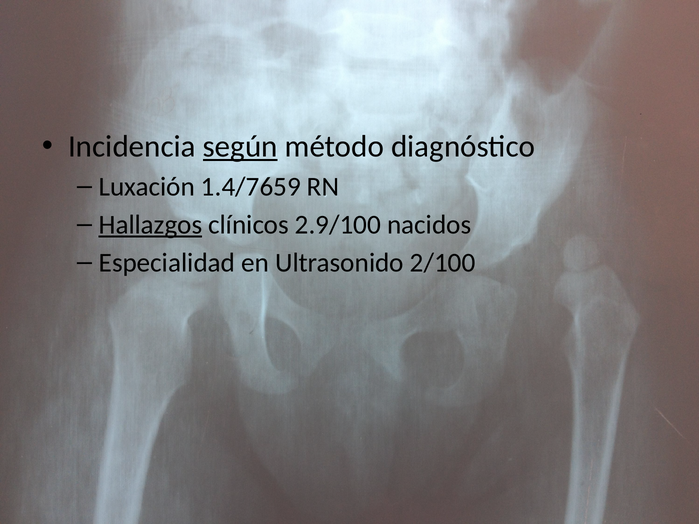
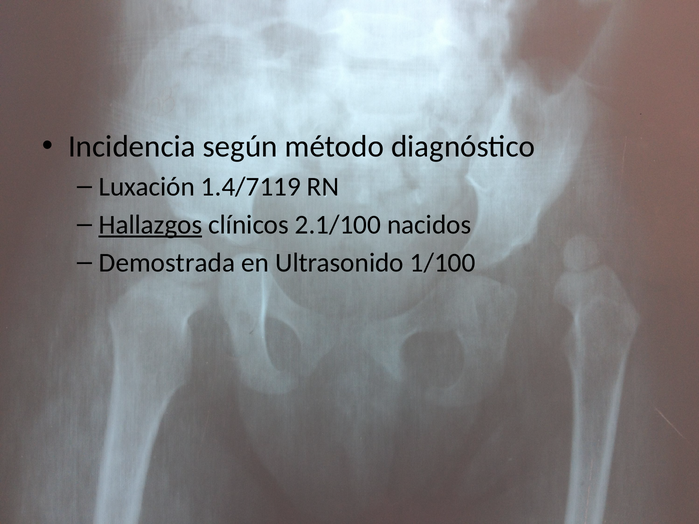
según underline: present -> none
1.4/7659: 1.4/7659 -> 1.4/7119
2.9/100: 2.9/100 -> 2.1/100
Especialidad: Especialidad -> Demostrada
2/100: 2/100 -> 1/100
